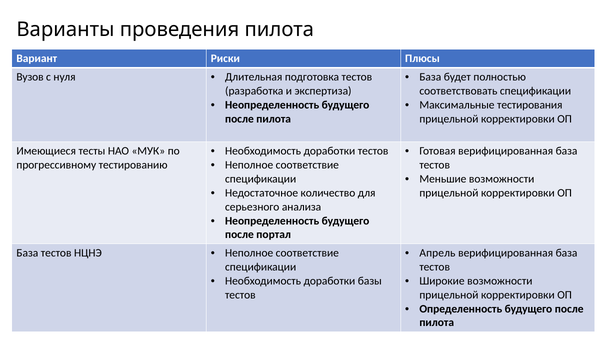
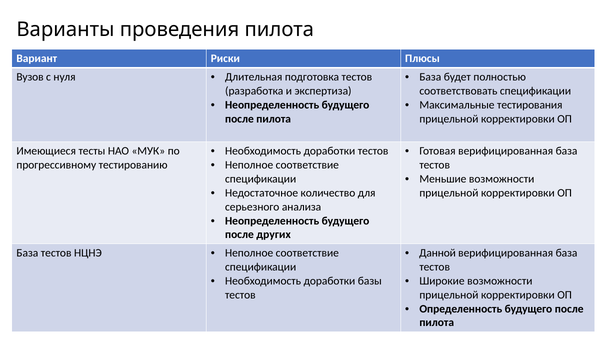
портал: портал -> других
Апрель: Апрель -> Данной
